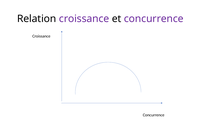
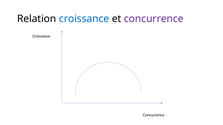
croissance at (84, 19) colour: purple -> blue
